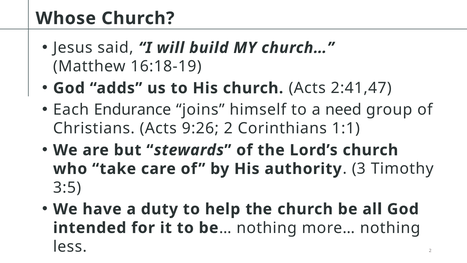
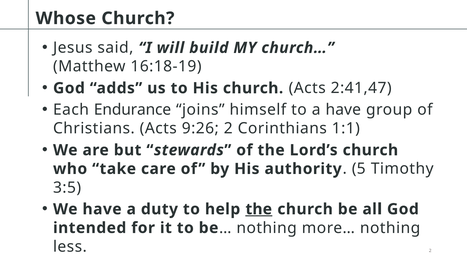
a need: need -> have
3: 3 -> 5
the at (259, 209) underline: none -> present
